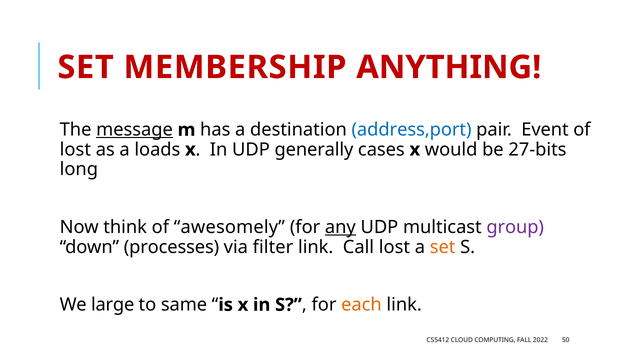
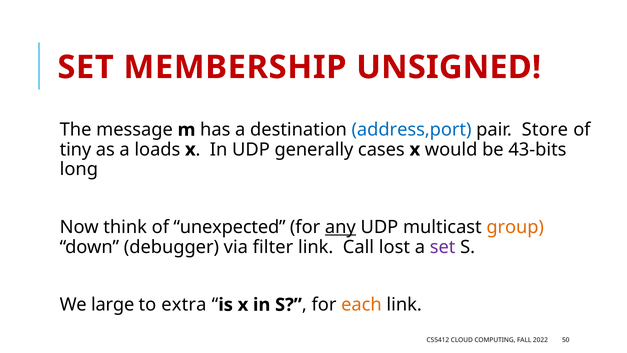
ANYTHING: ANYTHING -> UNSIGNED
message underline: present -> none
Event: Event -> Store
lost at (75, 149): lost -> tiny
27-bits: 27-bits -> 43-bits
awesomely: awesomely -> unexpected
group colour: purple -> orange
processes: processes -> debugger
set at (443, 247) colour: orange -> purple
same: same -> extra
